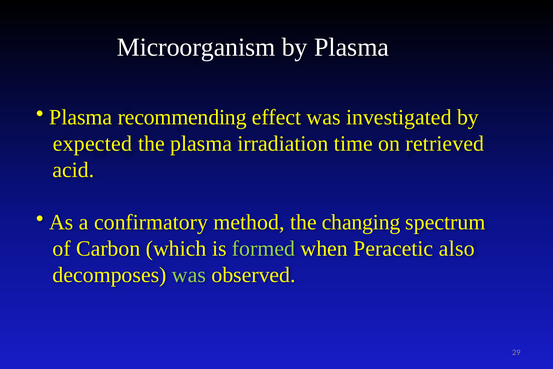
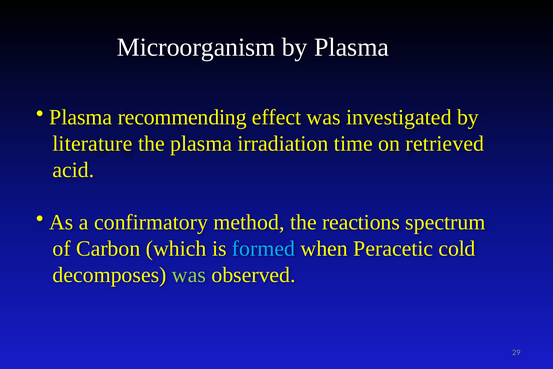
expected: expected -> literature
changing: changing -> reactions
formed colour: light green -> light blue
also: also -> cold
